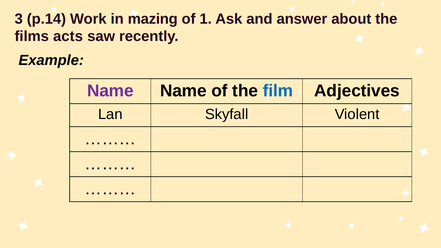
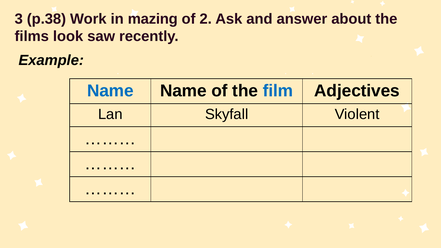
p.14: p.14 -> p.38
1: 1 -> 2
acts: acts -> look
Name at (110, 91) colour: purple -> blue
